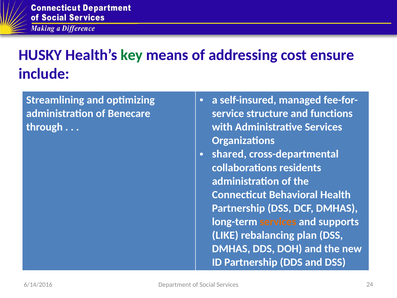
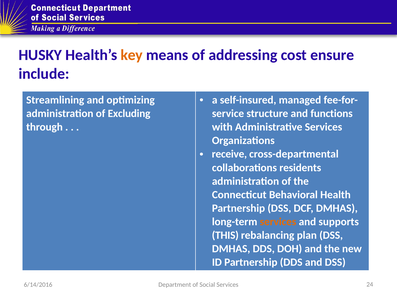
key colour: green -> orange
Benecare: Benecare -> Excluding
shared: shared -> receive
LIKE: LIKE -> THIS
